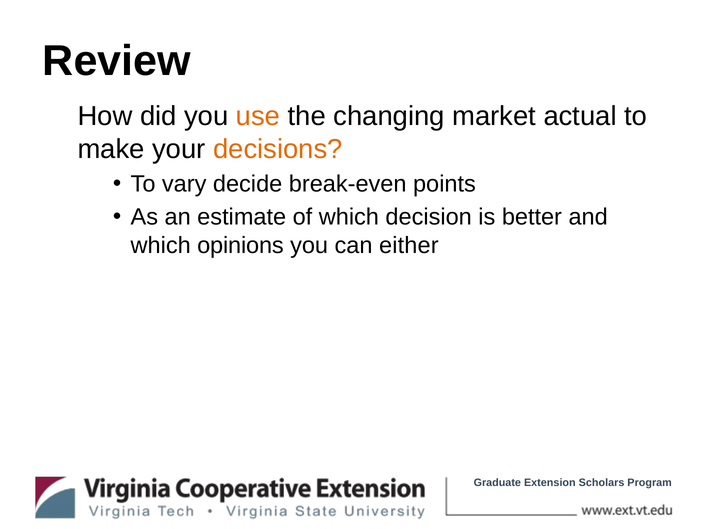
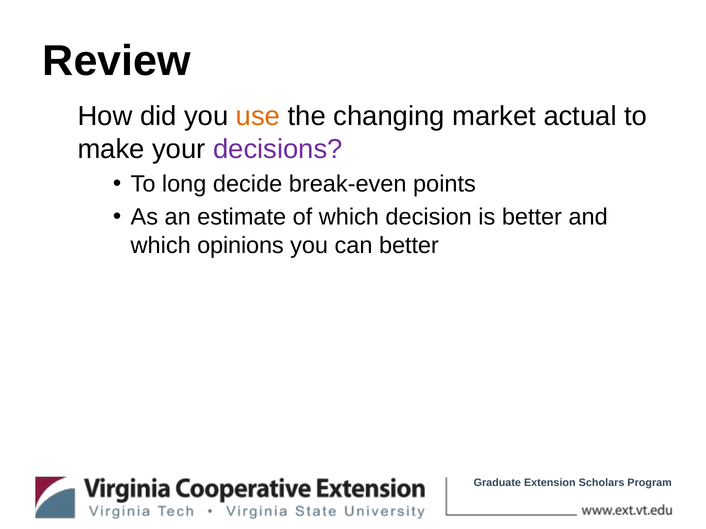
decisions colour: orange -> purple
vary: vary -> long
can either: either -> better
